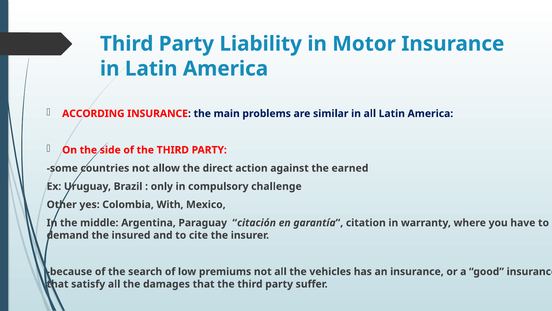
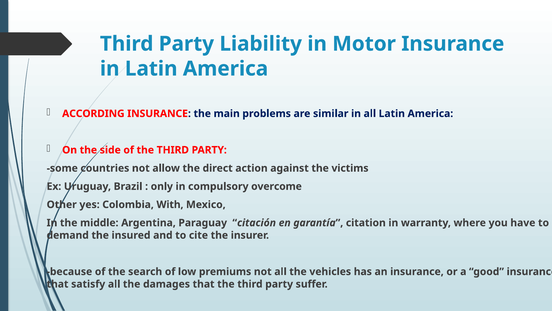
earned: earned -> victims
challenge: challenge -> overcome
